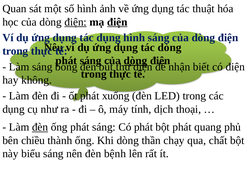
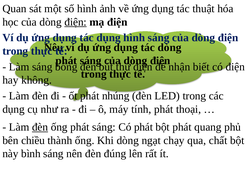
điện at (117, 22) underline: present -> none
dòng at (135, 61) underline: present -> none
xuống: xuống -> nhúng
tính dịch: dịch -> phát
thần: thần -> ngạt
biểu: biểu -> bình
bệnh: bệnh -> đúng
